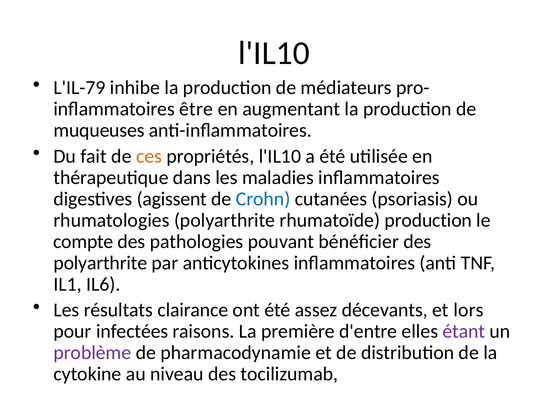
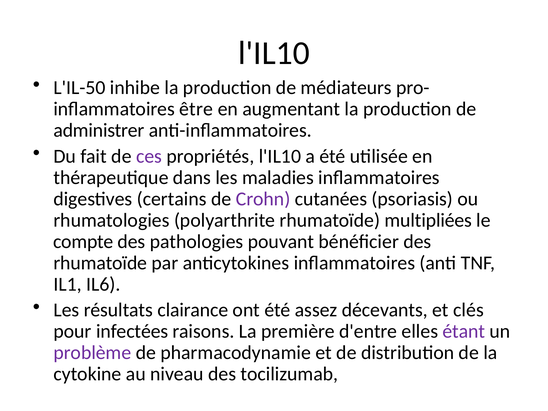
L'IL-79: L'IL-79 -> L'IL-50
muqueuses: muqueuses -> administrer
ces colour: orange -> purple
agissent: agissent -> certains
Crohn colour: blue -> purple
rhumatoïde production: production -> multipliées
polyarthrite at (100, 263): polyarthrite -> rhumatoïde
lors: lors -> clés
